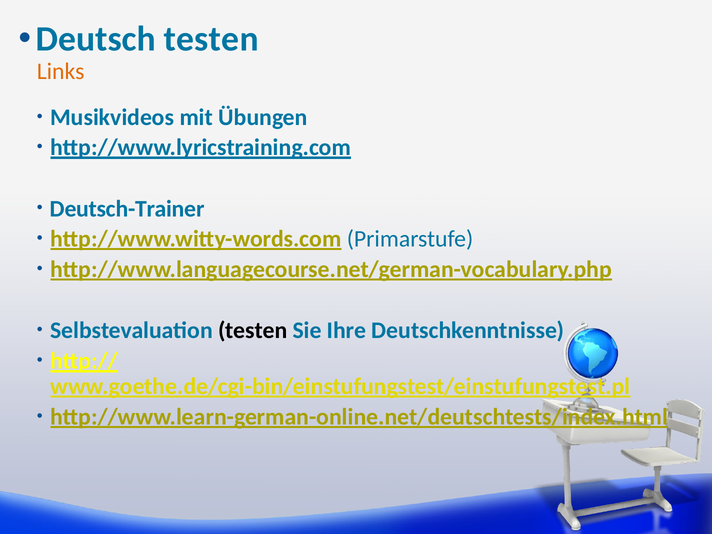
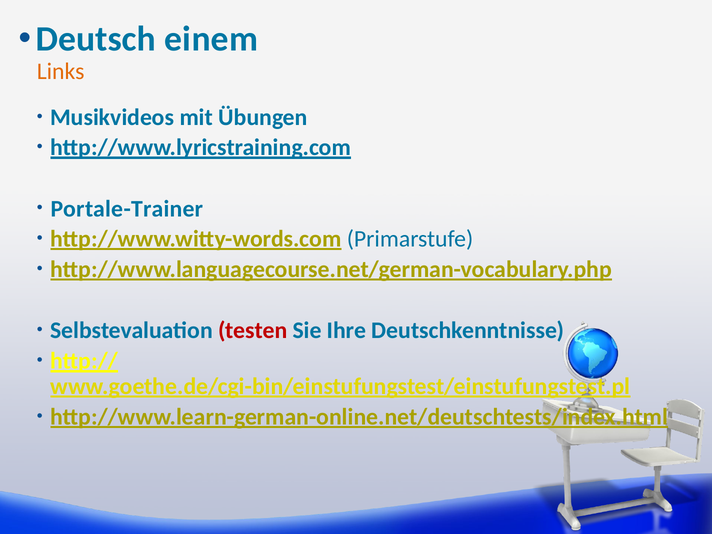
Deutsch testen: testen -> einem
Deutsch-Trainer: Deutsch-Trainer -> Portale-Trainer
testen at (253, 331) colour: black -> red
